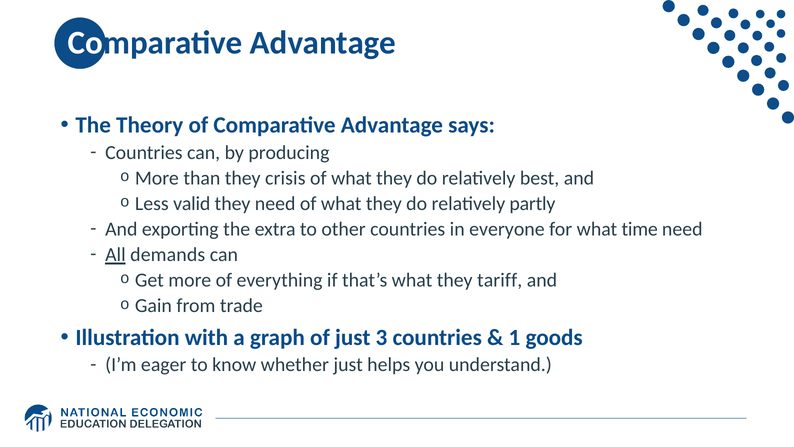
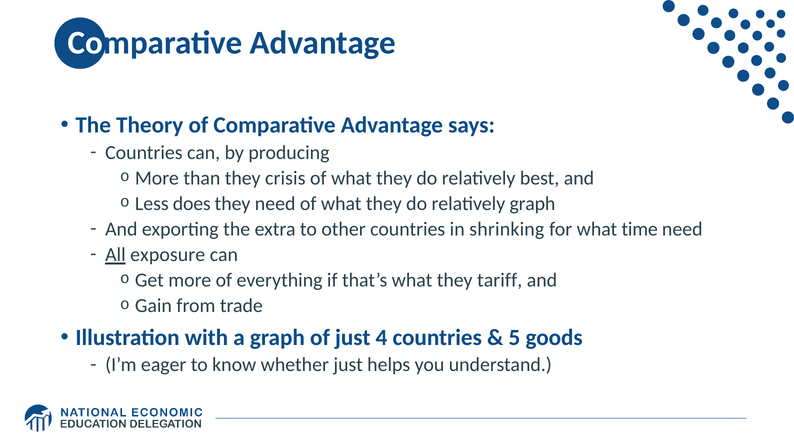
valid: valid -> does
relatively partly: partly -> graph
everyone: everyone -> shrinking
demands: demands -> exposure
3: 3 -> 4
1: 1 -> 5
